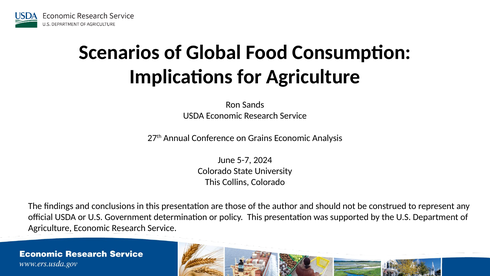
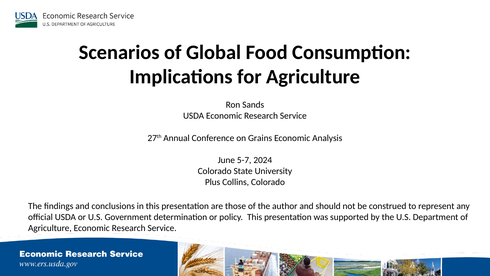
This at (213, 182): This -> Plus
